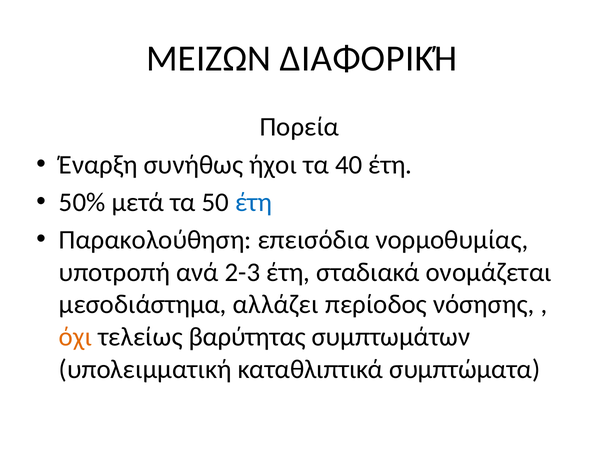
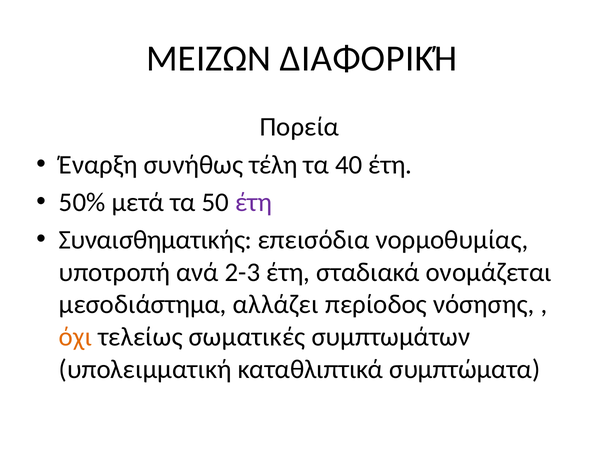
ήχοι: ήχοι -> τέλη
έτη at (254, 202) colour: blue -> purple
Παρακολούθηση: Παρακολούθηση -> Συναισθηματικής
βαρύτητας: βαρύτητας -> σωματικές
